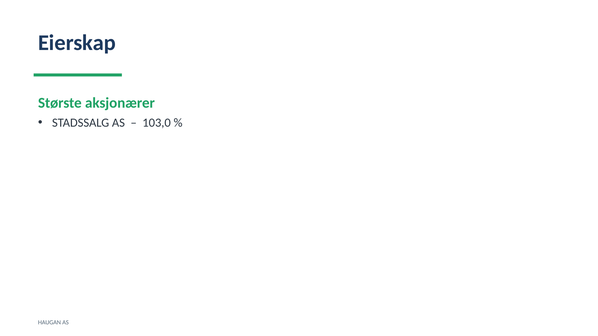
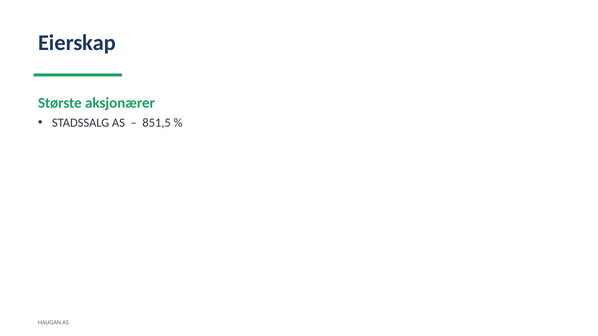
103,0: 103,0 -> 851,5
